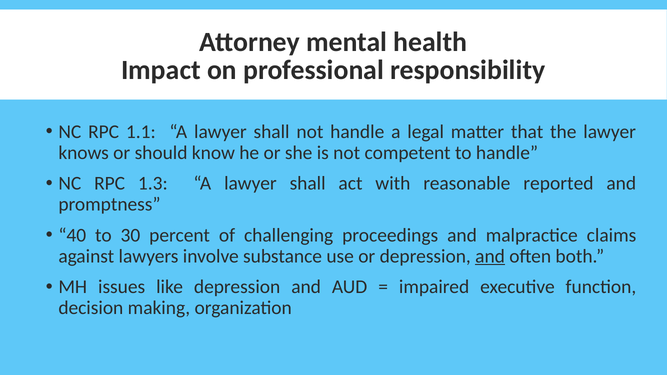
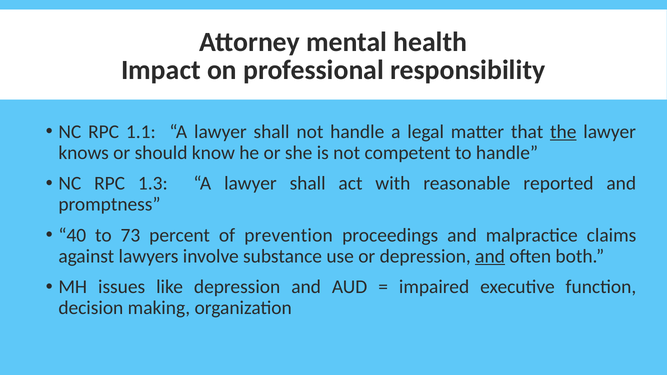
the underline: none -> present
30: 30 -> 73
challenging: challenging -> prevention
